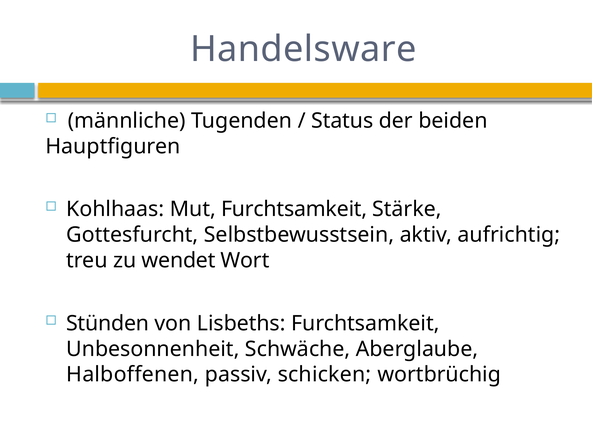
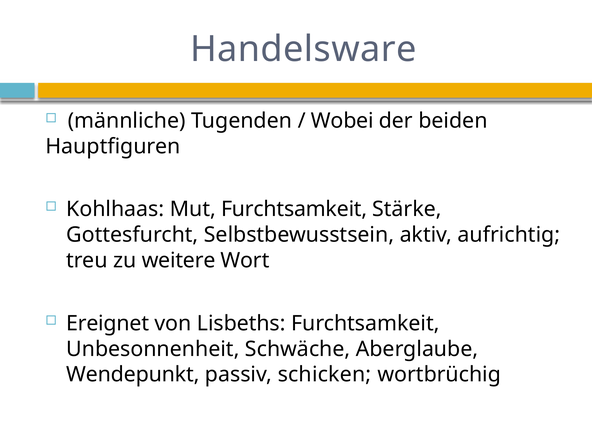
Status: Status -> Wobei
wendet: wendet -> weitere
Stünden: Stünden -> Ereignet
Halboffenen: Halboffenen -> Wendepunkt
